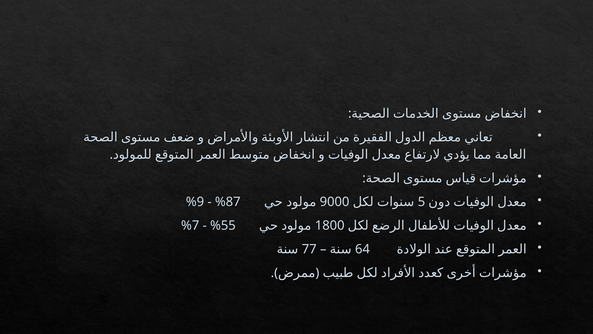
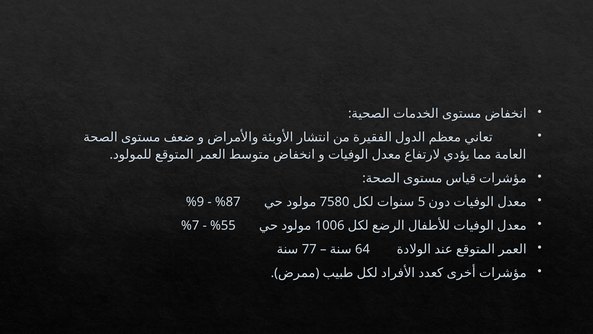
9000: 9000 -> 7580
1800: 1800 -> 1006
